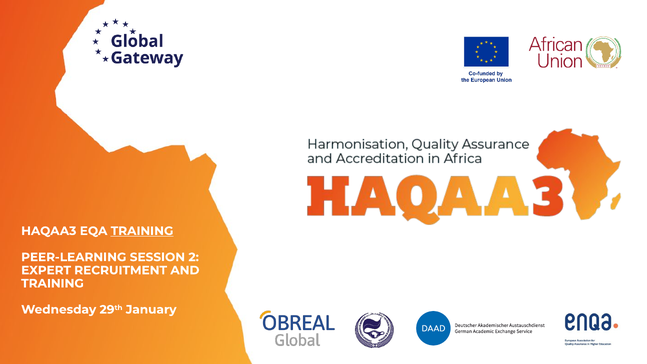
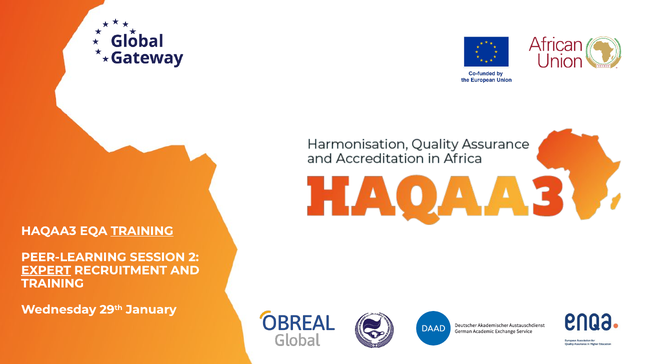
EXPERT underline: none -> present
